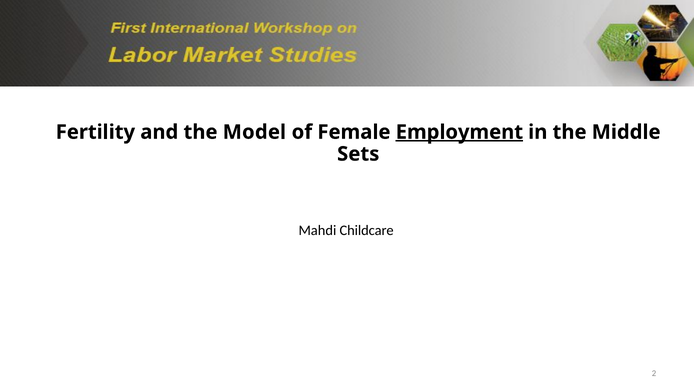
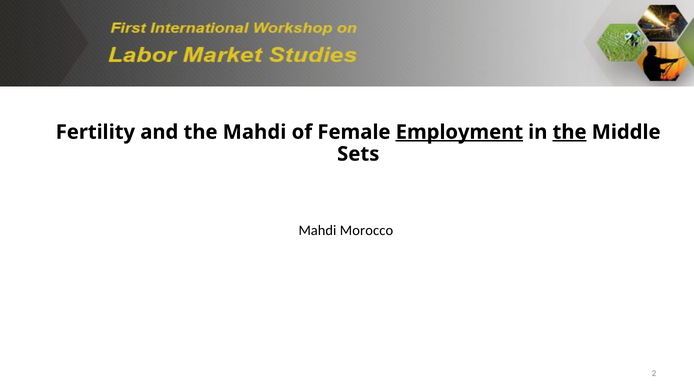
the Model: Model -> Mahdi
the at (570, 132) underline: none -> present
Childcare: Childcare -> Morocco
